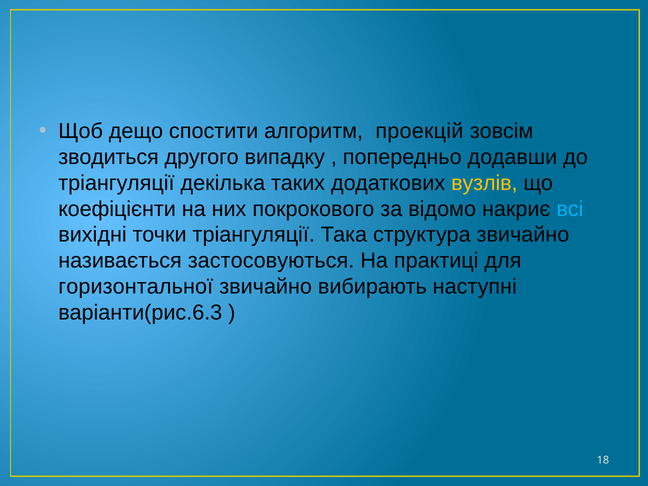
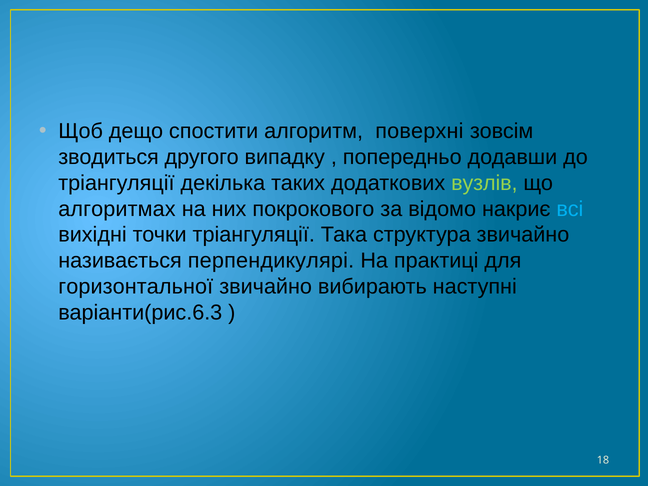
проекцій: проекцій -> поверхні
вузлів colour: yellow -> light green
коефіцієнти: коефіцієнти -> алгоритмах
застосовуються: застосовуються -> перпендикулярі
